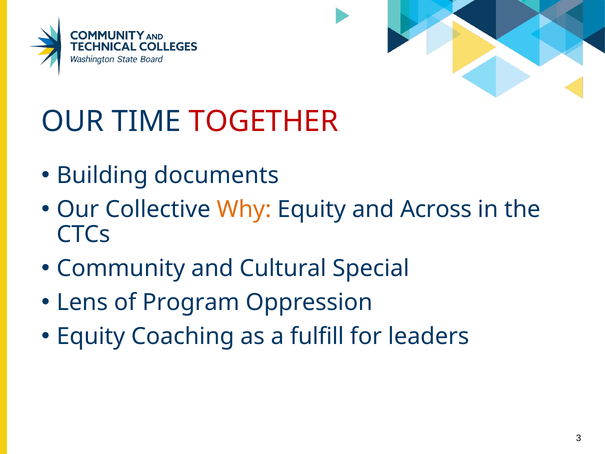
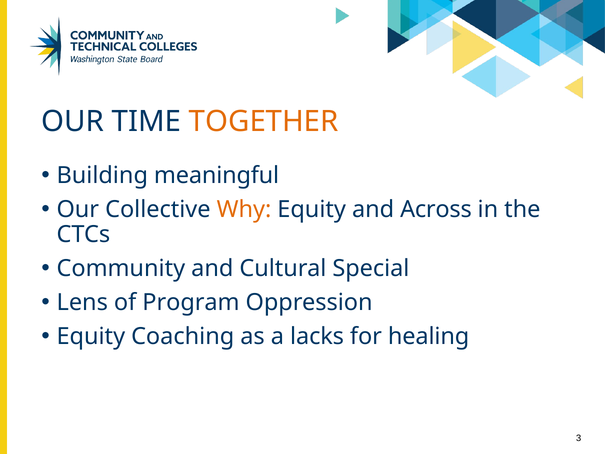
TOGETHER colour: red -> orange
documents: documents -> meaningful
fulfill: fulfill -> lacks
leaders: leaders -> healing
